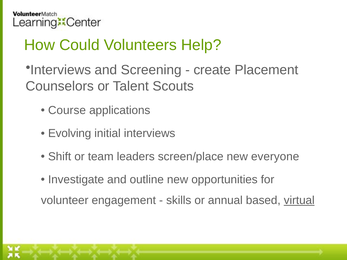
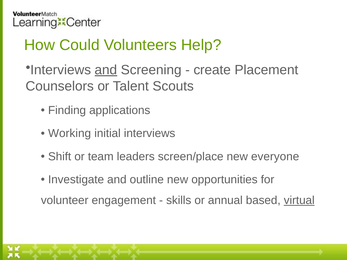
and at (106, 70) underline: none -> present
Course: Course -> Finding
Evolving: Evolving -> Working
